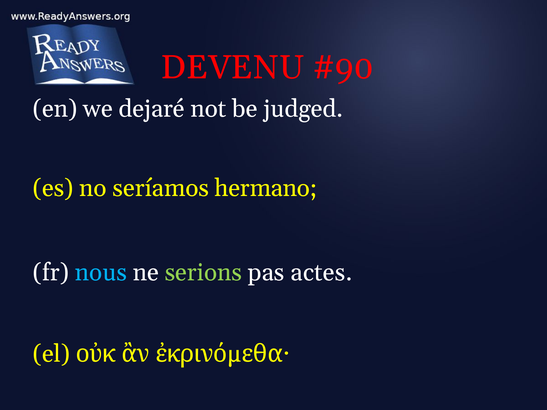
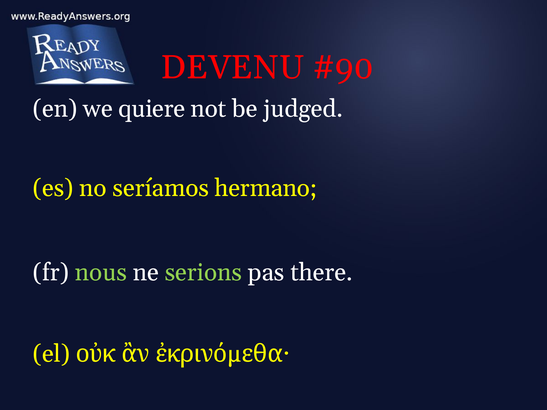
dejaré: dejaré -> quiere
nous colour: light blue -> light green
actes: actes -> there
